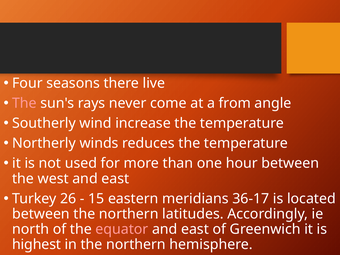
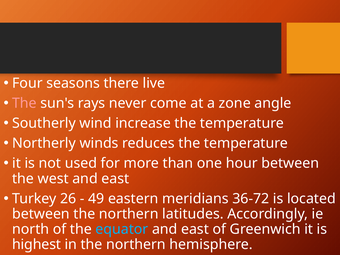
from: from -> zone
15: 15 -> 49
36-17: 36-17 -> 36-72
equator colour: pink -> light blue
